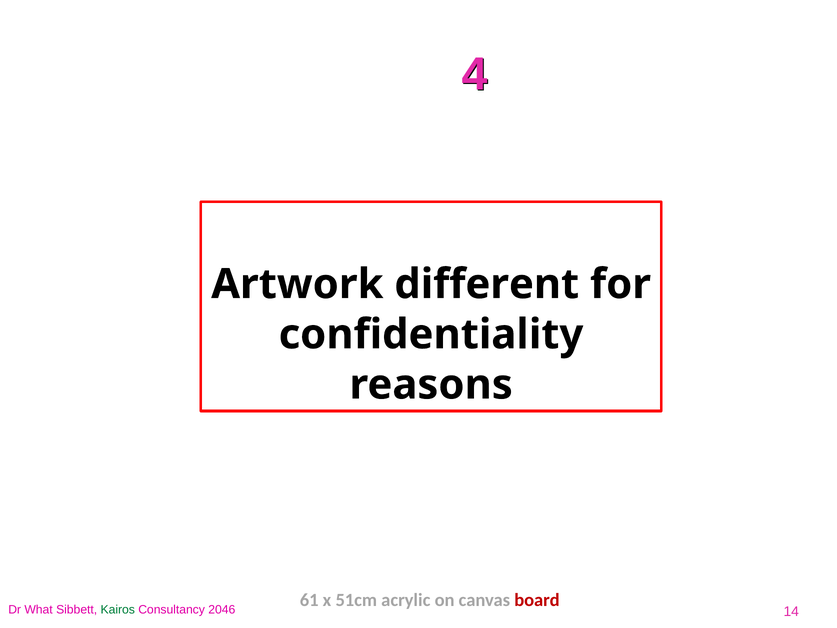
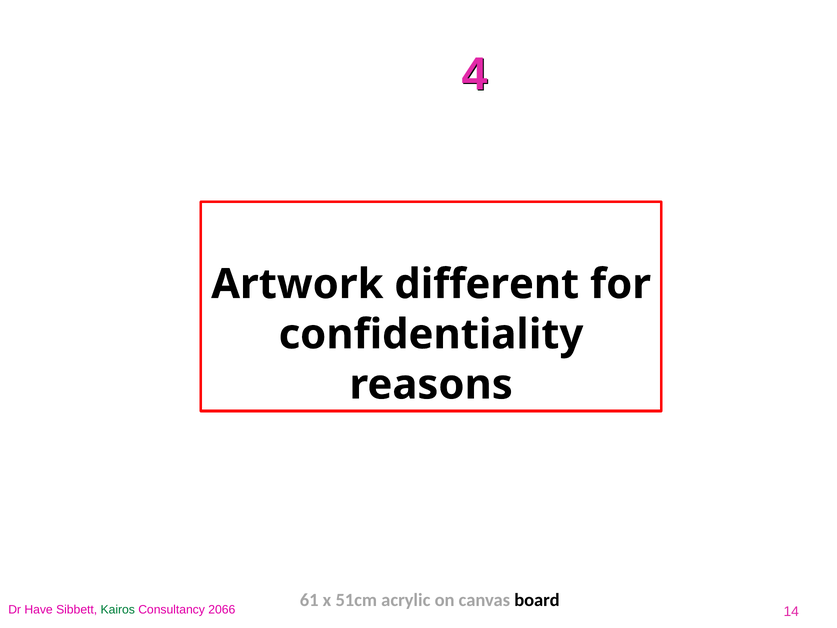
board at (537, 600) colour: red -> black
What: What -> Have
2046: 2046 -> 2066
